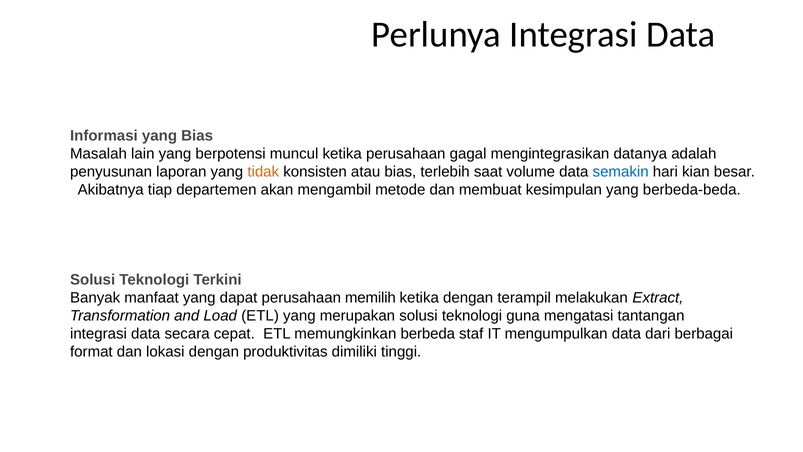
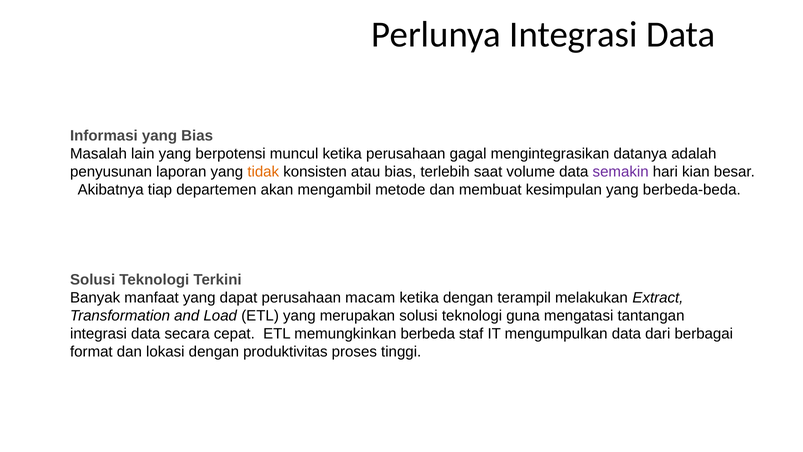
semakin colour: blue -> purple
memilih: memilih -> macam
dimiliki: dimiliki -> proses
